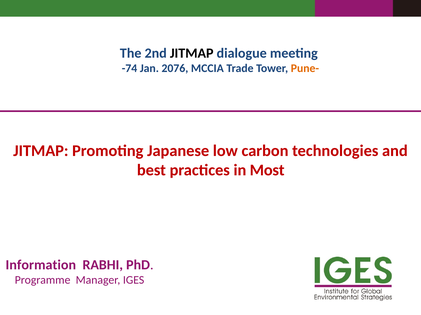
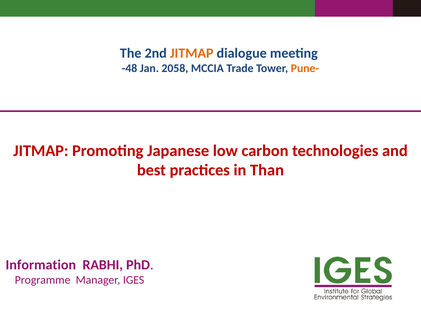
JITMAP at (192, 53) colour: black -> orange
-74: -74 -> -48
2076: 2076 -> 2058
Most: Most -> Than
